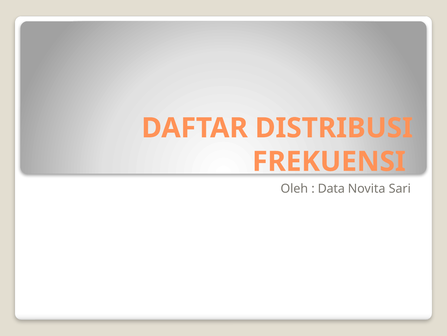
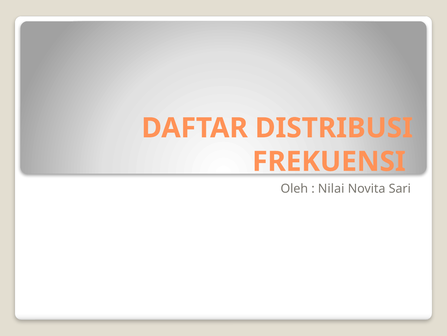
Data: Data -> Nilai
